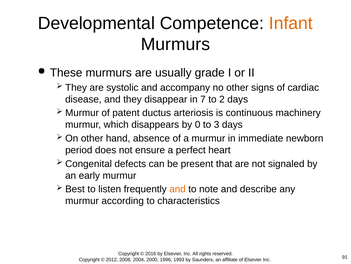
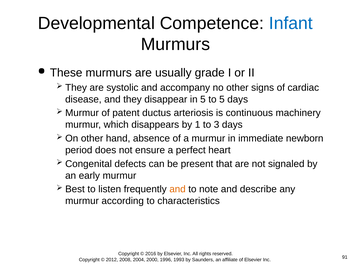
Infant colour: orange -> blue
in 7: 7 -> 5
to 2: 2 -> 5
0: 0 -> 1
